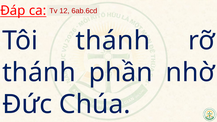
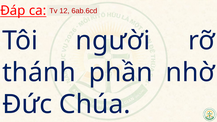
Tôi thánh: thánh -> người
